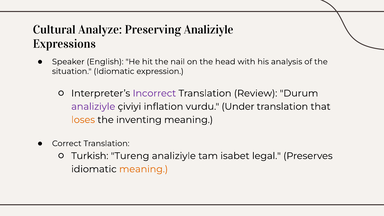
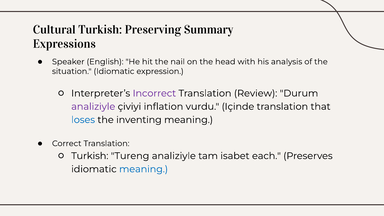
Cultural Analyze: Analyze -> Turkish
Preserving Analiziyle: Analiziyle -> Summary
Under: Under -> Içinde
loses colour: orange -> blue
legal: legal -> each
meaning at (144, 169) colour: orange -> blue
